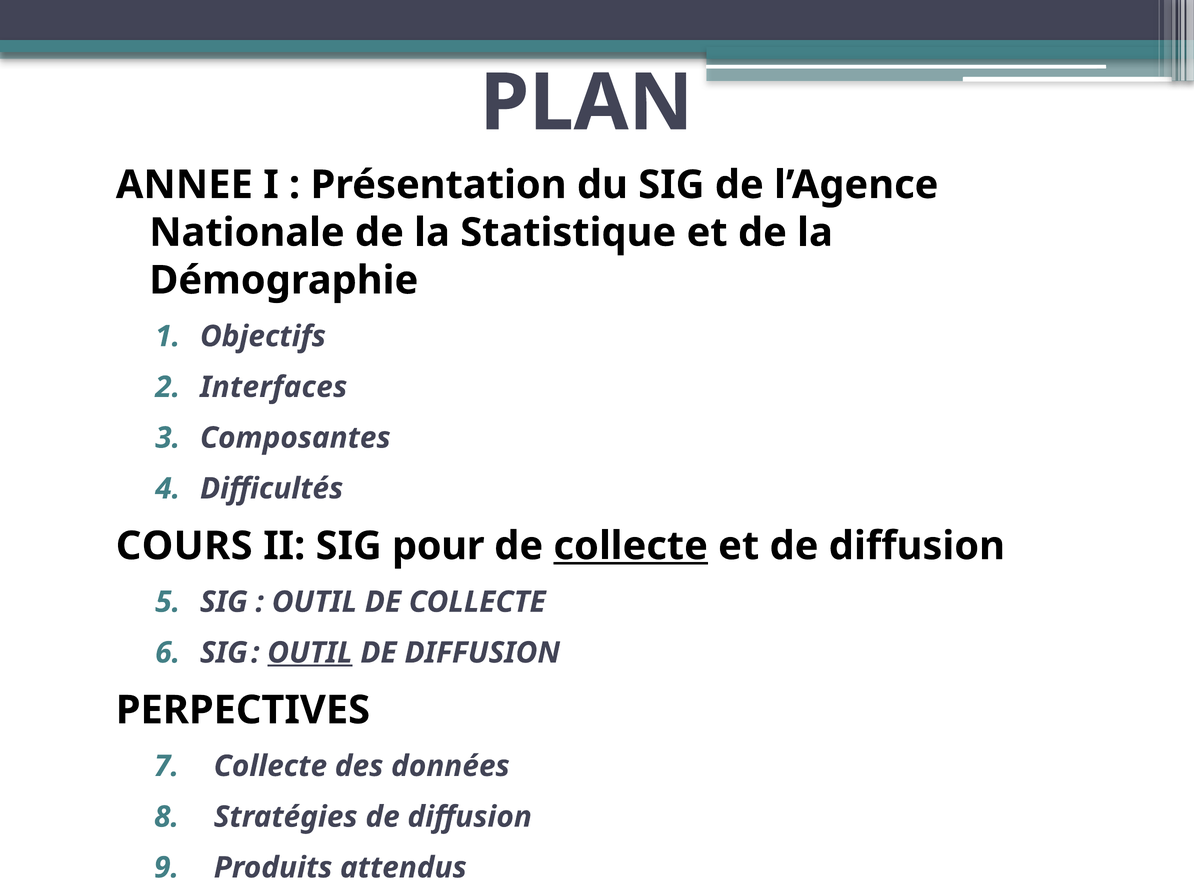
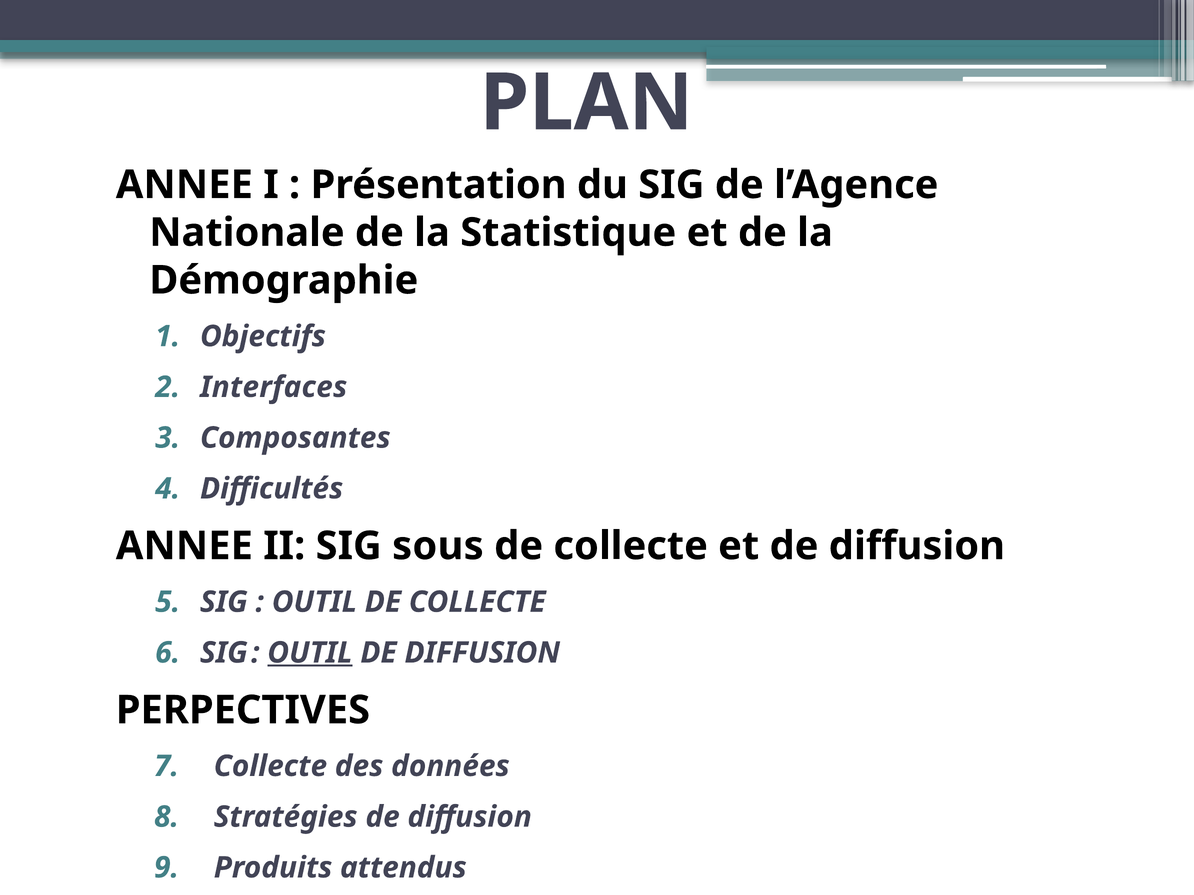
COURS at (184, 546): COURS -> ANNEE
pour: pour -> sous
collecte at (631, 546) underline: present -> none
